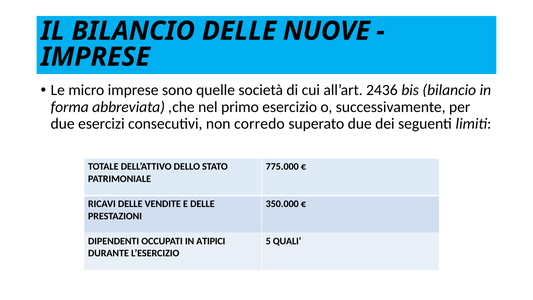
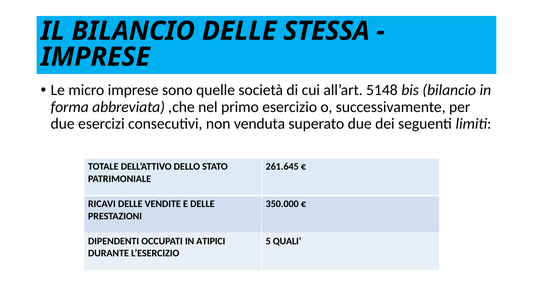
NUOVE: NUOVE -> STESSA
2436: 2436 -> 5148
corredo: corredo -> venduta
775.000: 775.000 -> 261.645
